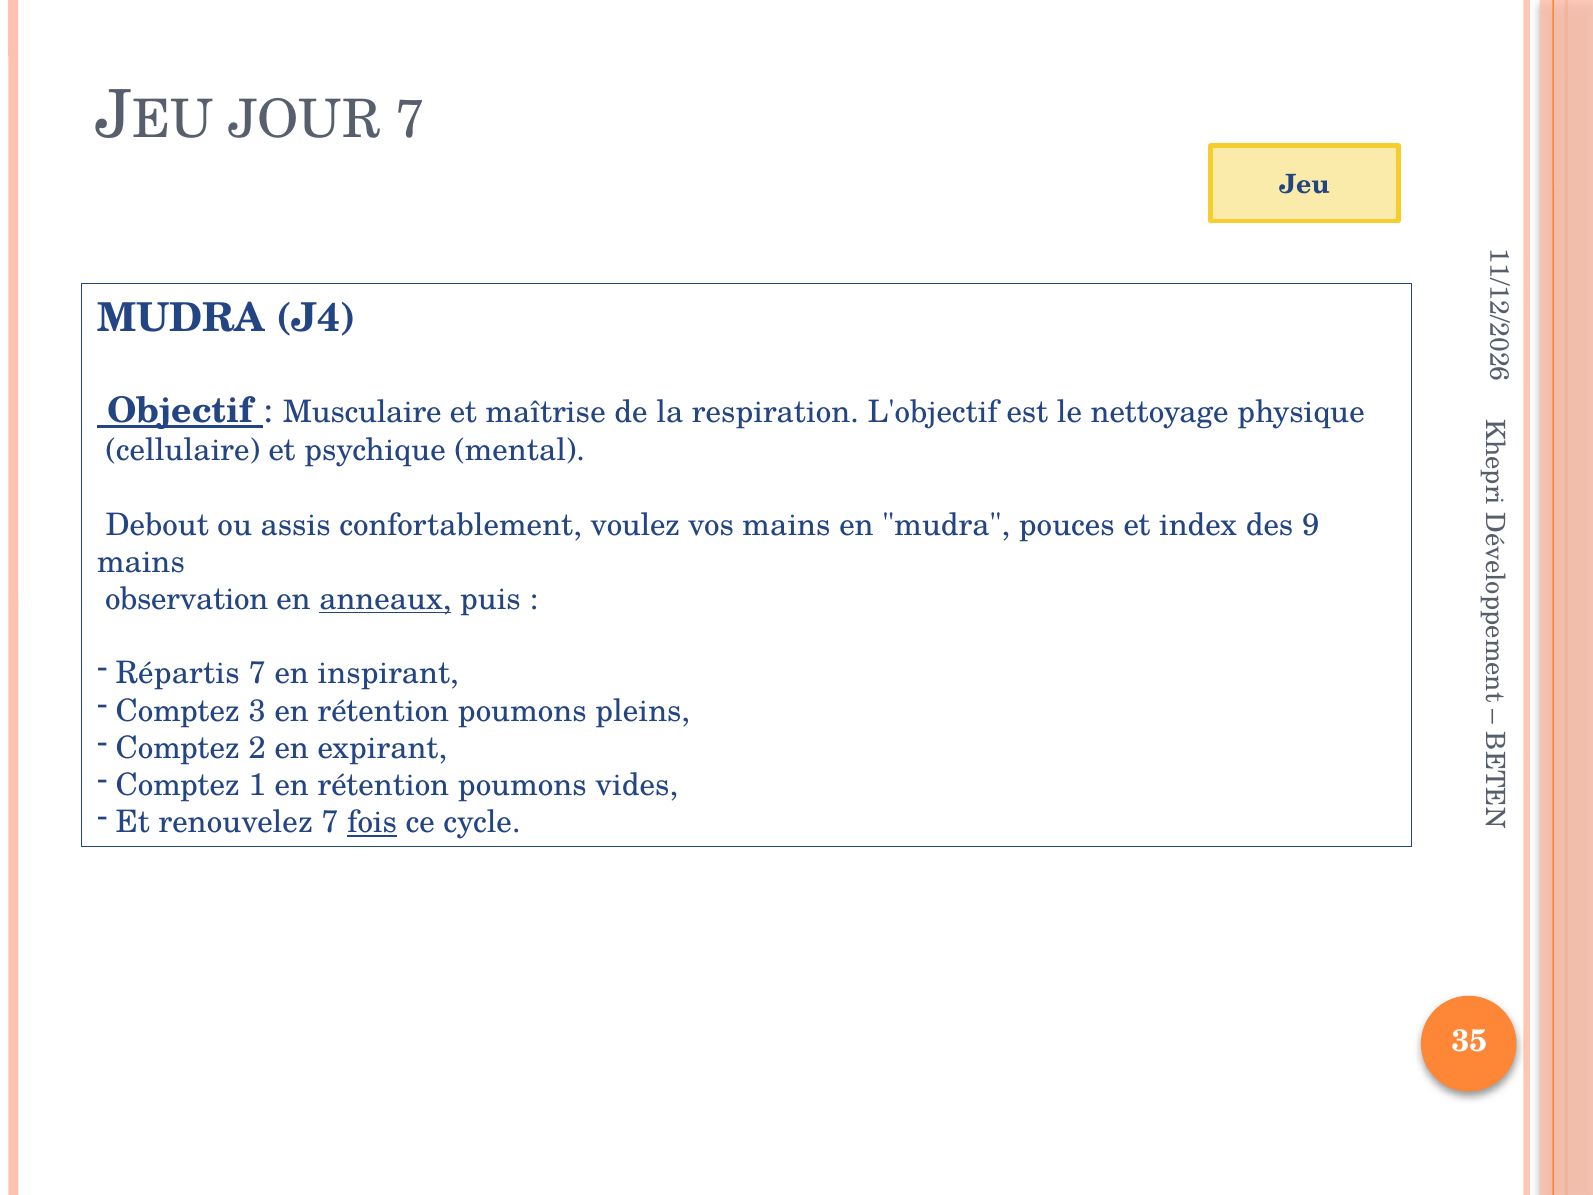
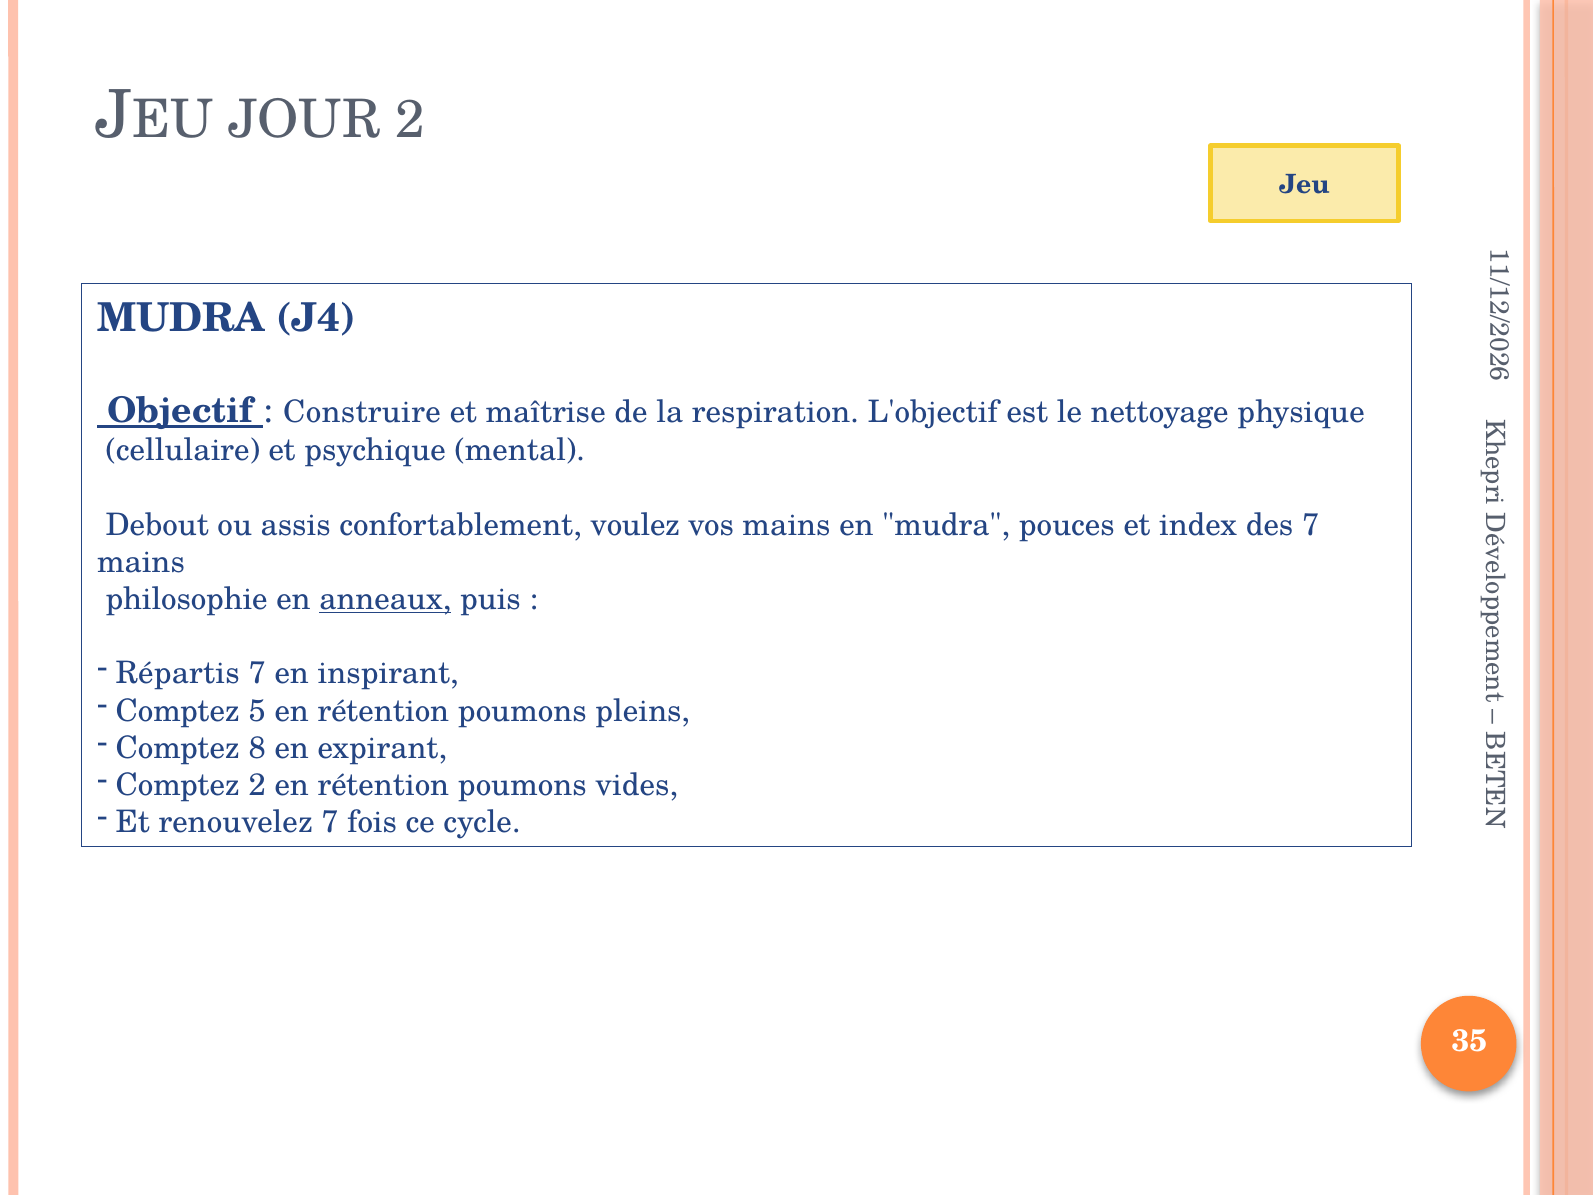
JOUR 7: 7 -> 2
Musculaire: Musculaire -> Construire
des 9: 9 -> 7
observation: observation -> philosophie
3: 3 -> 5
Comptez 2: 2 -> 8
Comptez 1: 1 -> 2
fois underline: present -> none
